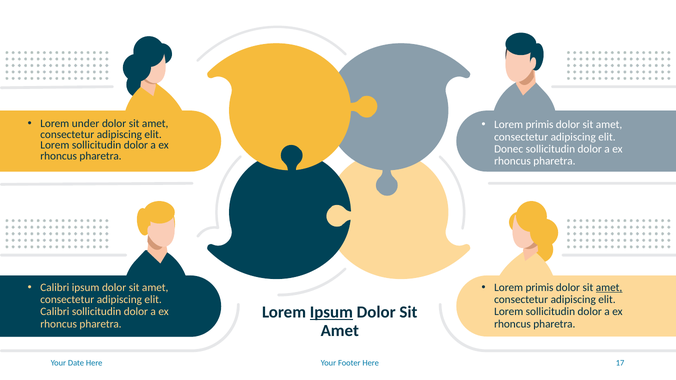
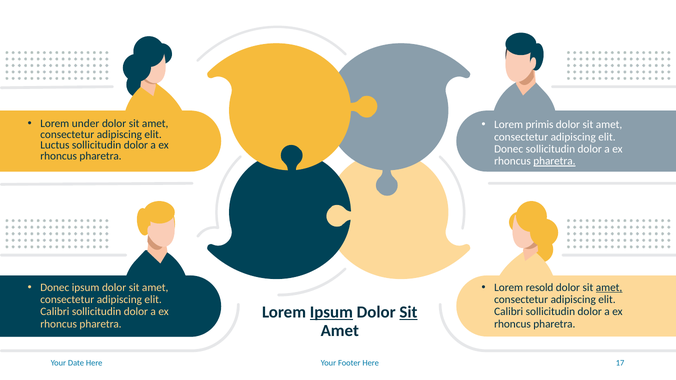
Lorem at (55, 145): Lorem -> Luctus
pharetra at (554, 161) underline: none -> present
Calibri at (55, 288): Calibri -> Donec
primis at (540, 288): primis -> resold
Sit at (408, 312) underline: none -> present
Lorem at (509, 312): Lorem -> Calibri
